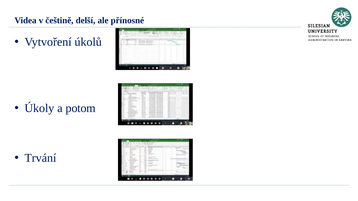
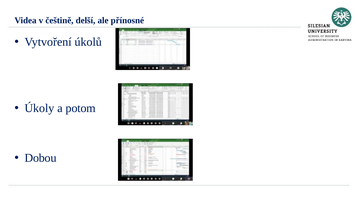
Trvání: Trvání -> Dobou
